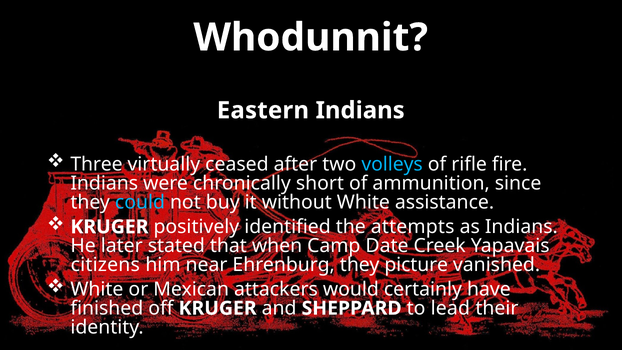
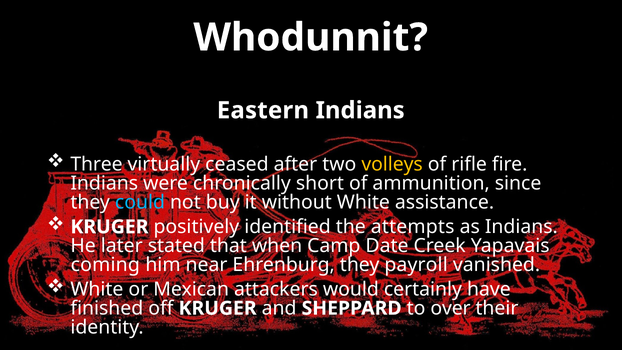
volleys colour: light blue -> yellow
citizens: citizens -> coming
picture: picture -> payroll
lead: lead -> over
